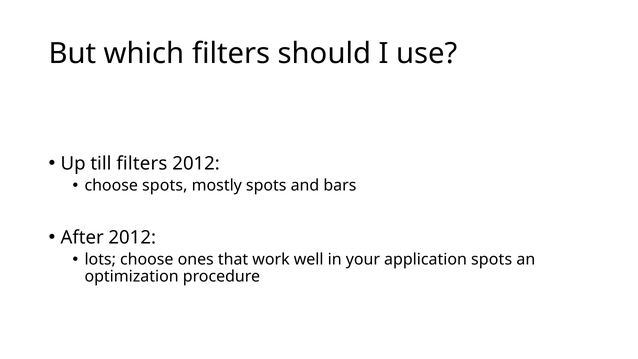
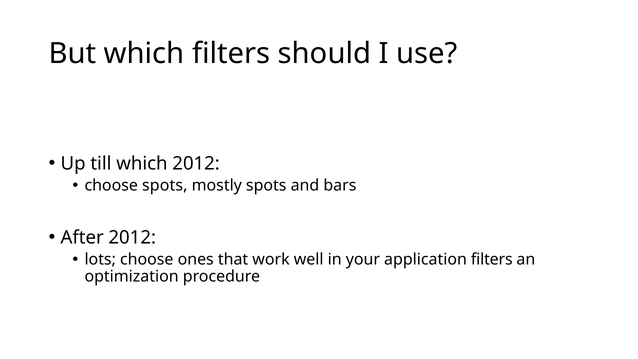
till filters: filters -> which
application spots: spots -> filters
